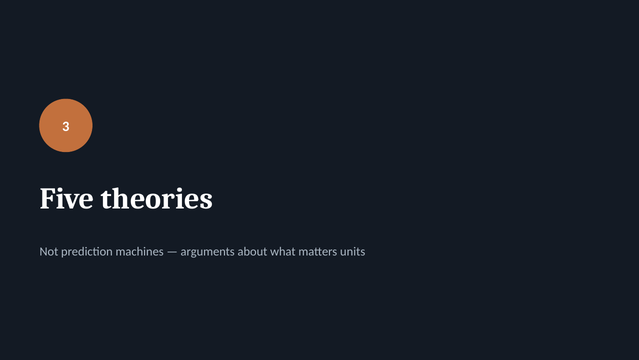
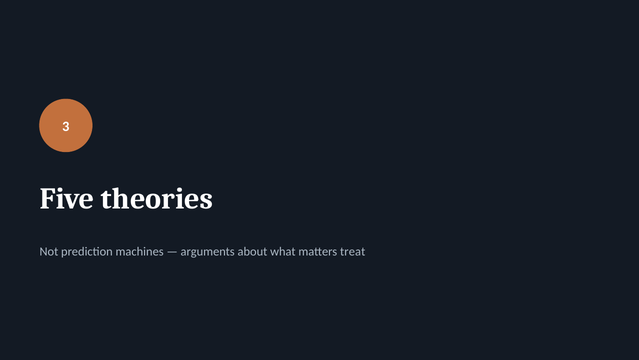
units: units -> treat
